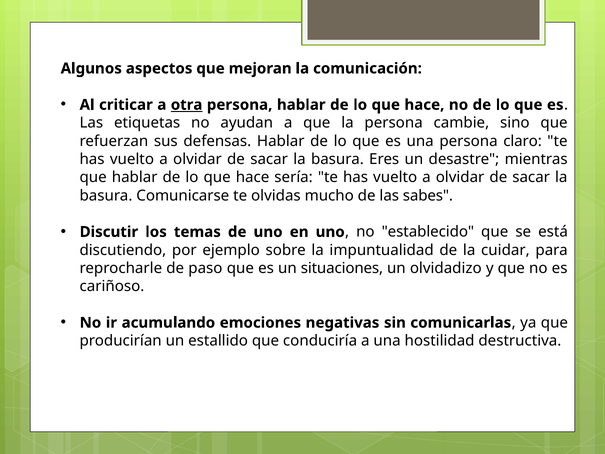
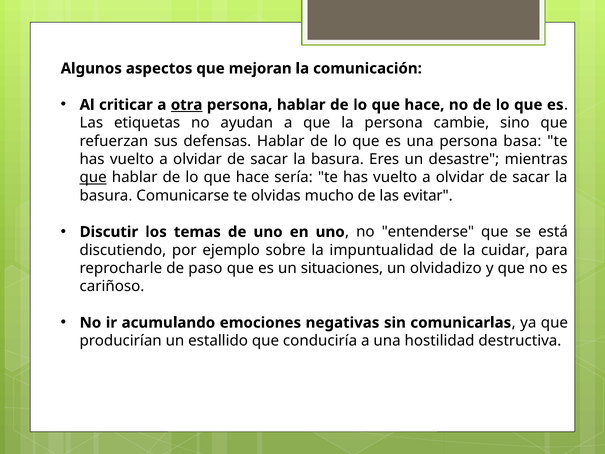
claro: claro -> basa
que at (93, 177) underline: none -> present
sabes: sabes -> evitar
establecido: establecido -> entenderse
